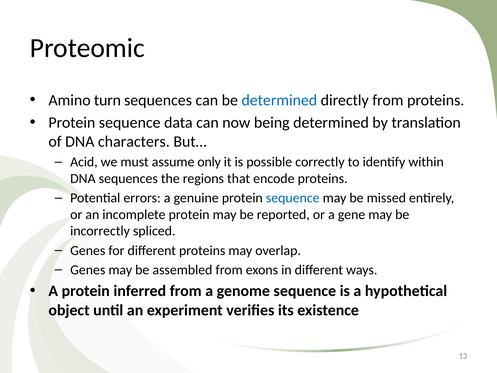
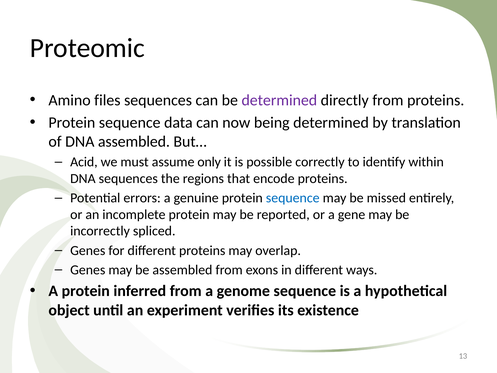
turn: turn -> files
determined at (279, 100) colour: blue -> purple
DNA characters: characters -> assembled
